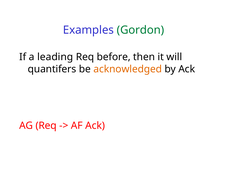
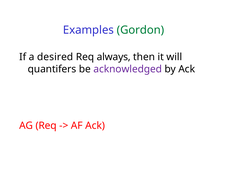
leading: leading -> desired
before: before -> always
acknowledged colour: orange -> purple
